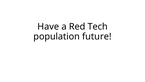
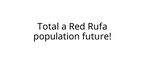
Have: Have -> Total
Tech: Tech -> Rufa
